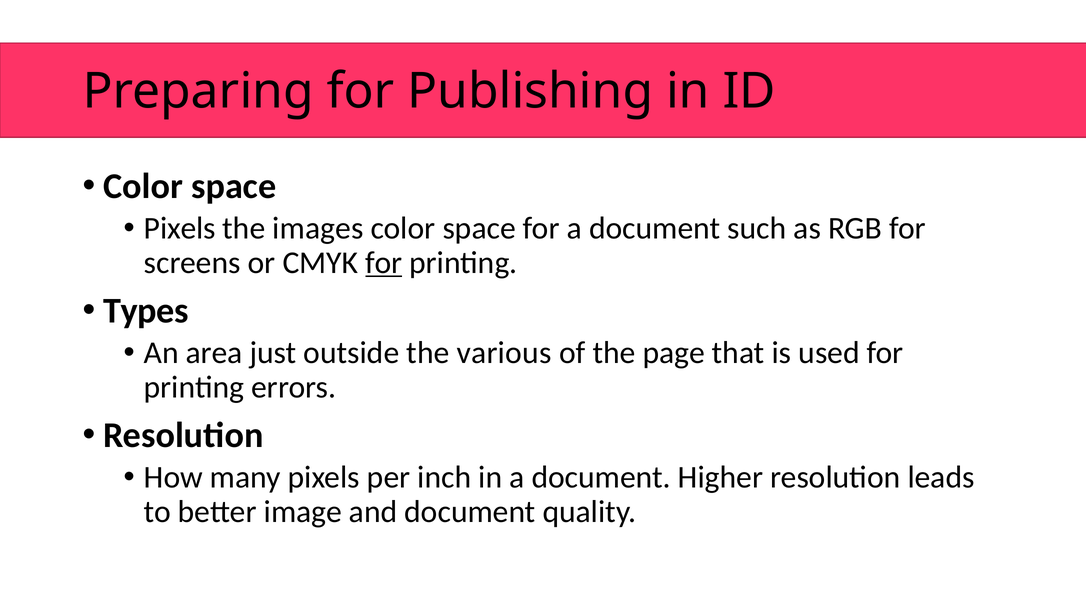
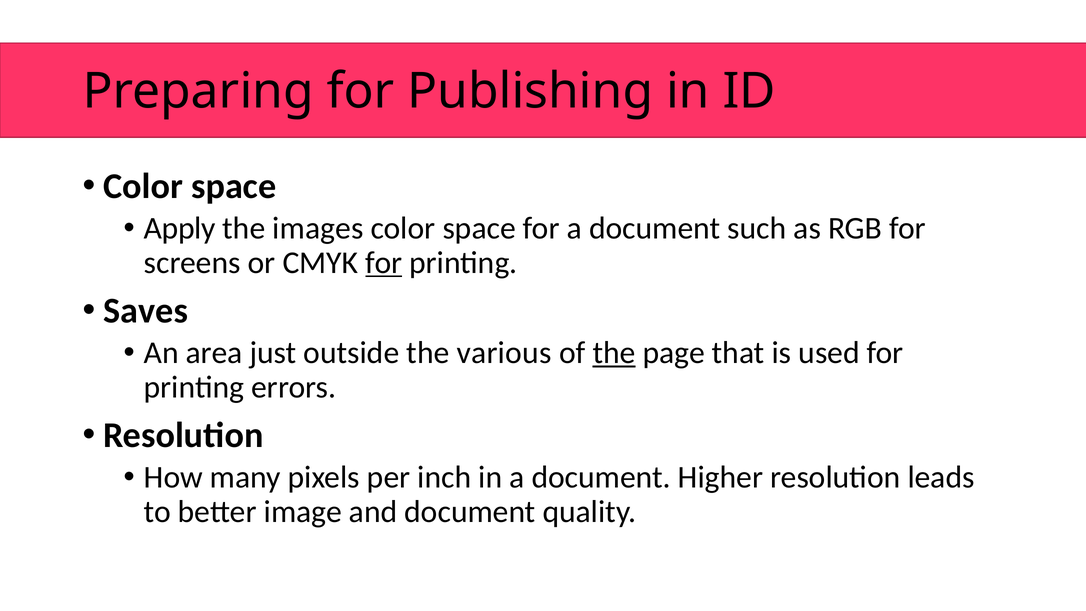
Pixels at (180, 228): Pixels -> Apply
Types: Types -> Saves
the at (614, 353) underline: none -> present
